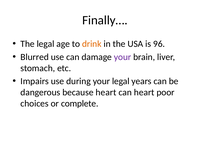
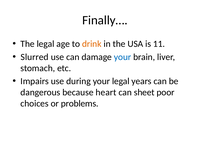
96: 96 -> 11
Blurred: Blurred -> Slurred
your at (123, 57) colour: purple -> blue
can heart: heart -> sheet
complete: complete -> problems
